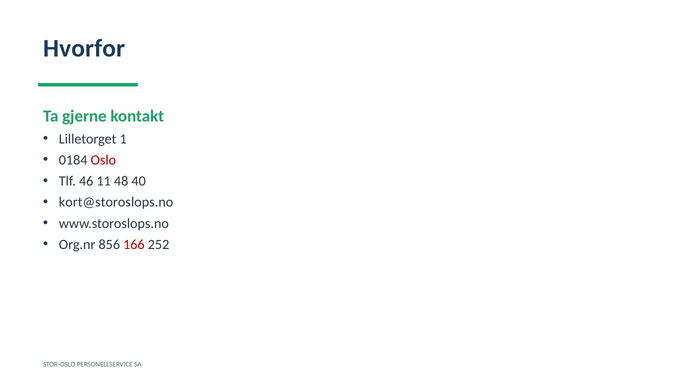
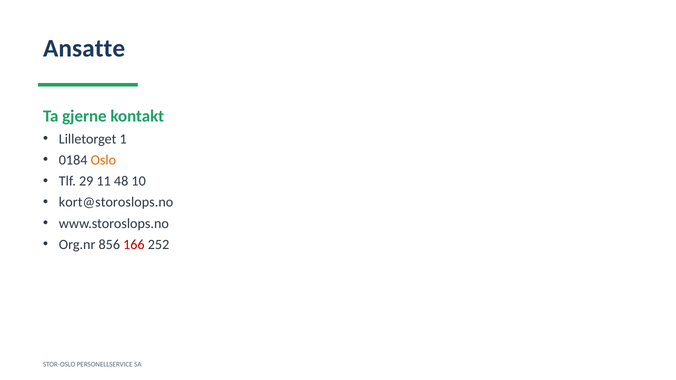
Hvorfor: Hvorfor -> Ansatte
Oslo colour: red -> orange
46: 46 -> 29
40: 40 -> 10
